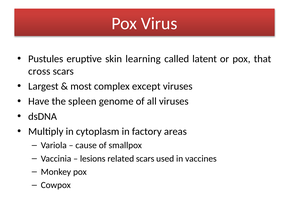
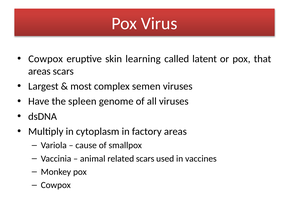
Pustules at (46, 59): Pustules -> Cowpox
cross at (39, 72): cross -> areas
except: except -> semen
lesions: lesions -> animal
